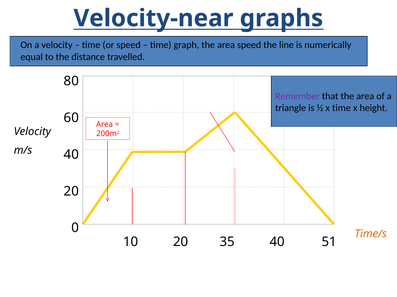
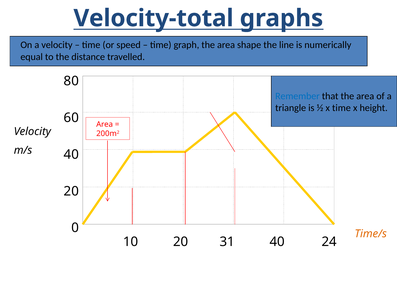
Velocity-near: Velocity-near -> Velocity-total
area speed: speed -> shape
Remember colour: purple -> blue
35: 35 -> 31
51: 51 -> 24
